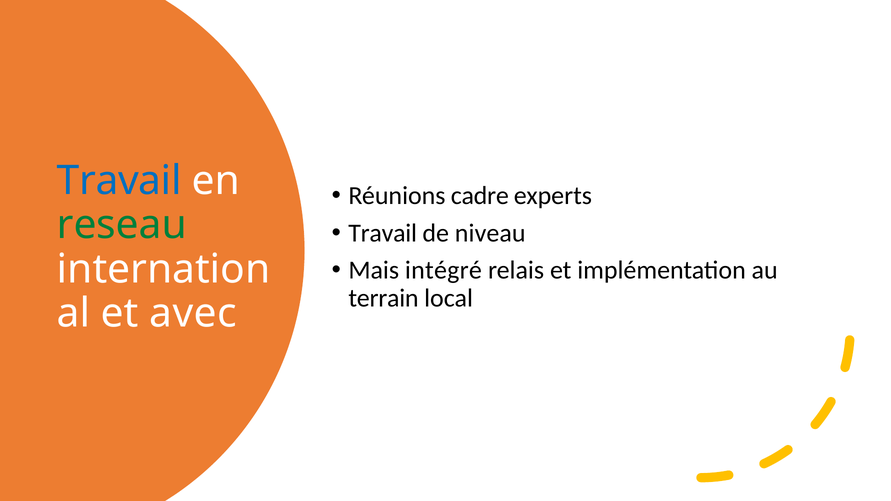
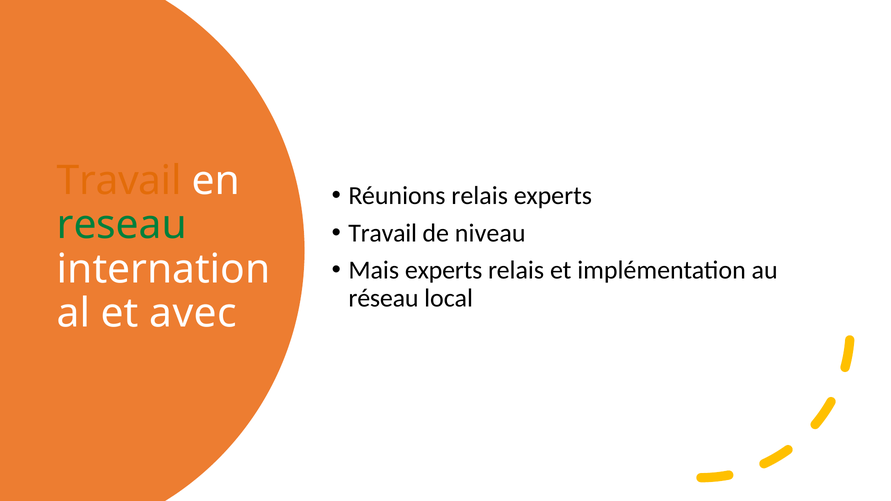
Travail at (119, 181) colour: blue -> orange
Réunions cadre: cadre -> relais
Mais intégré: intégré -> experts
terrain: terrain -> réseau
